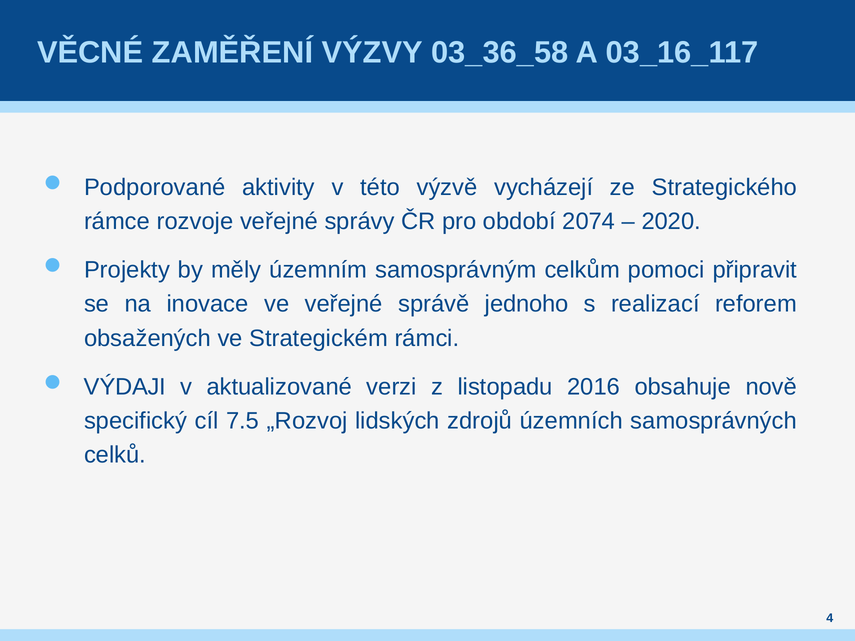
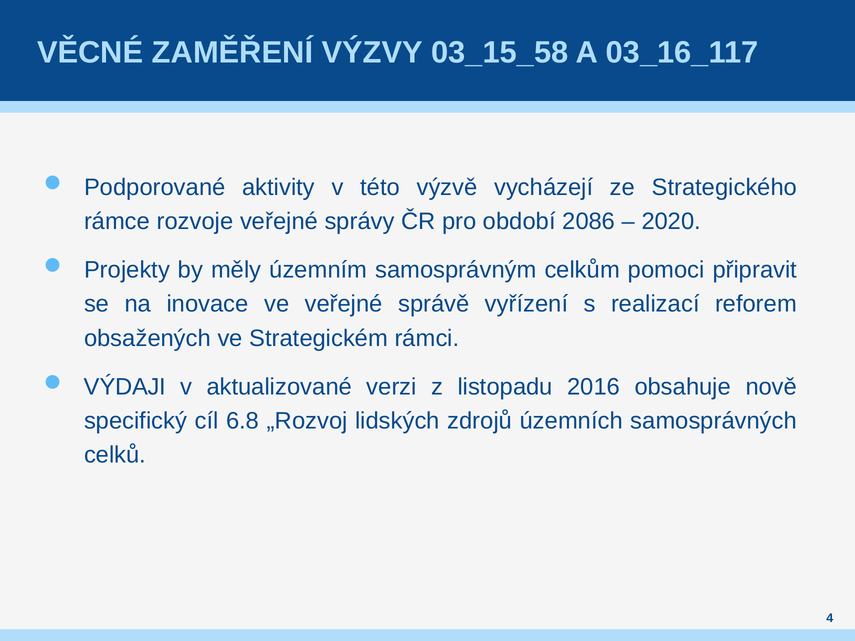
03_36_58: 03_36_58 -> 03_15_58
2074: 2074 -> 2086
jednoho: jednoho -> vyřízení
7.5: 7.5 -> 6.8
